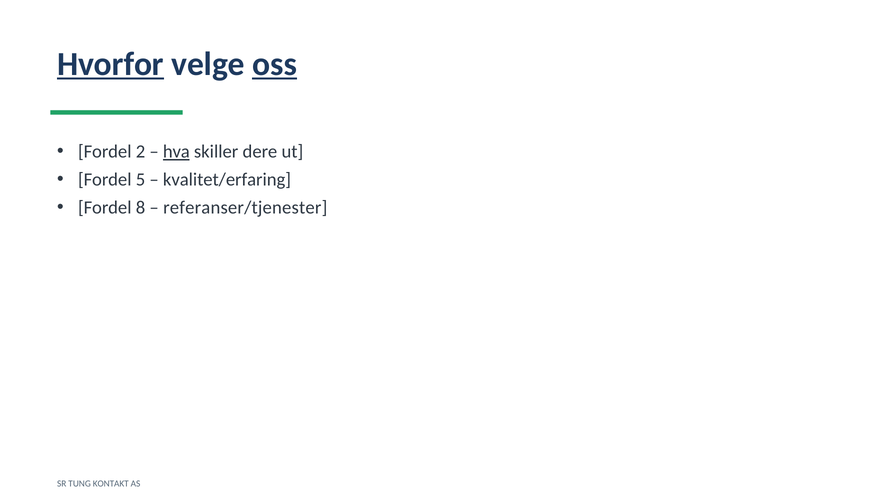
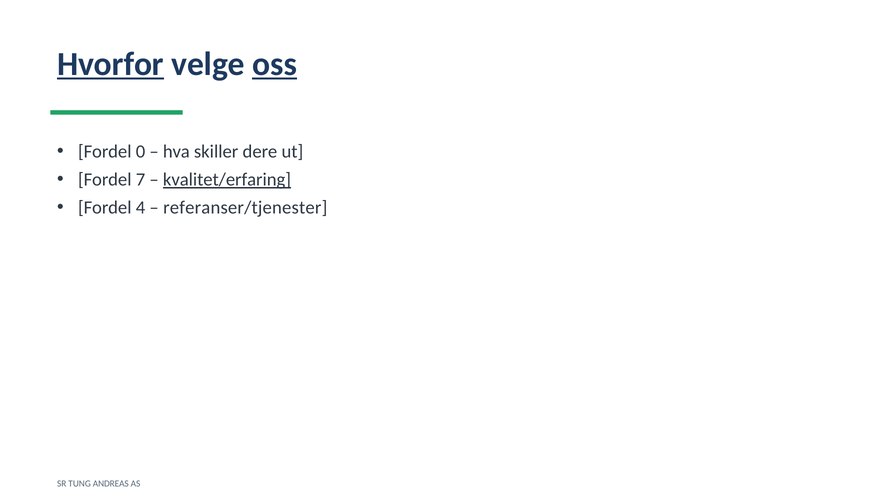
2: 2 -> 0
hva underline: present -> none
5: 5 -> 7
kvalitet/erfaring underline: none -> present
8: 8 -> 4
KONTAKT: KONTAKT -> ANDREAS
